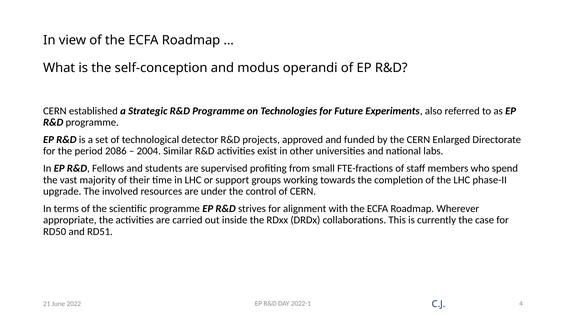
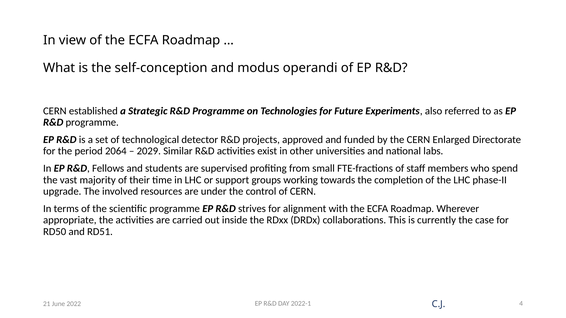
2086: 2086 -> 2064
2004: 2004 -> 2029
